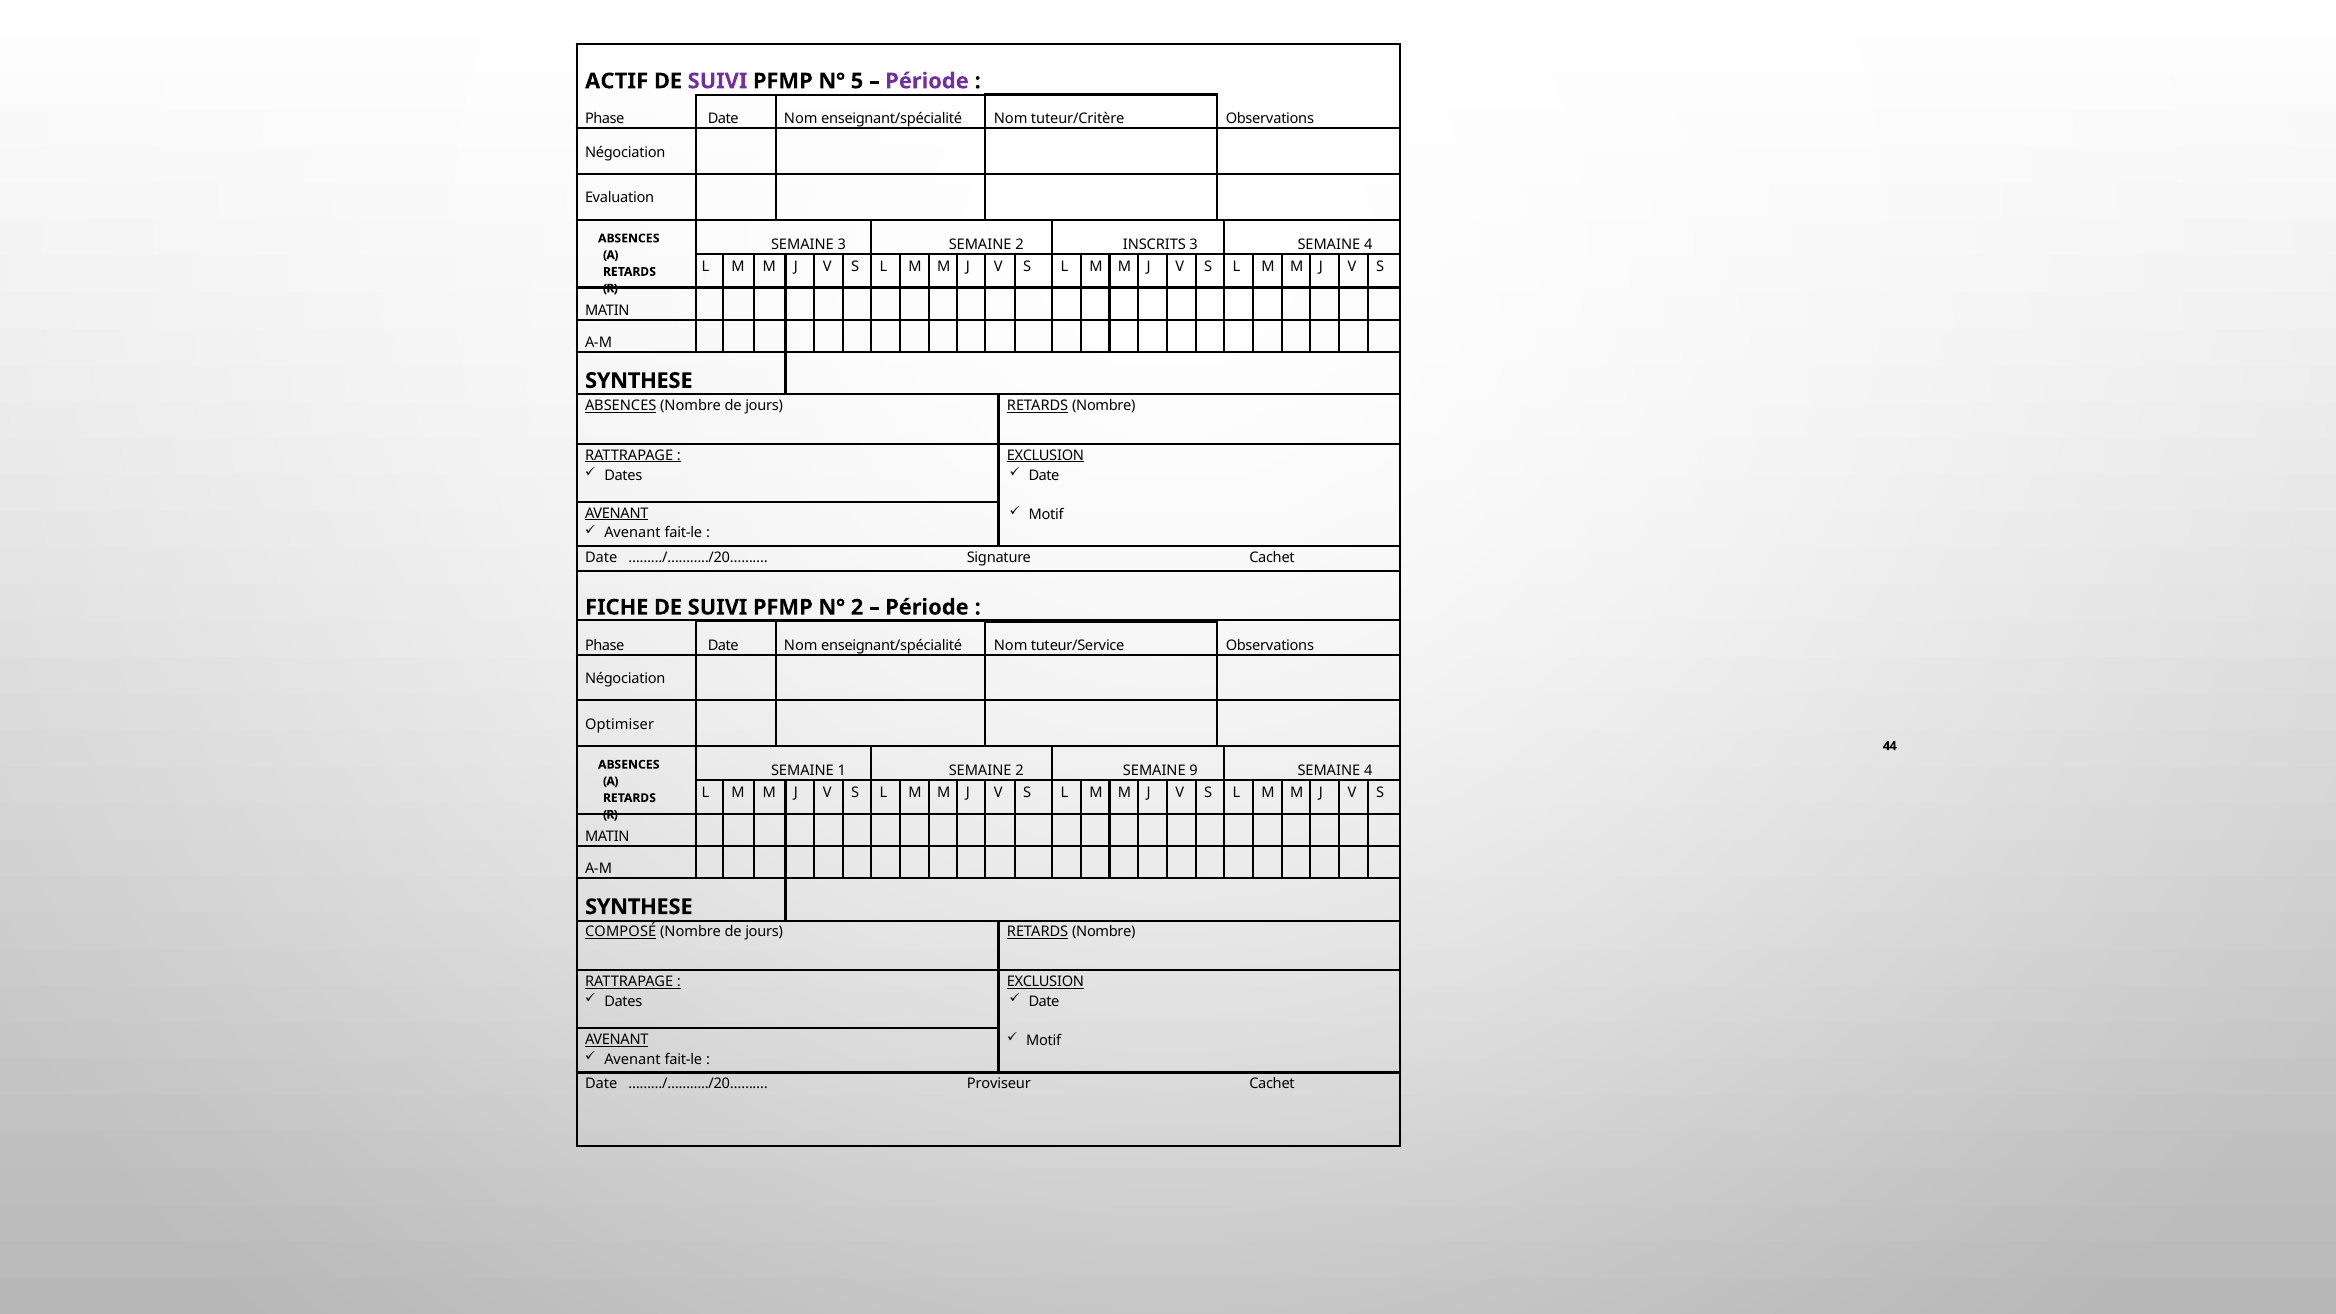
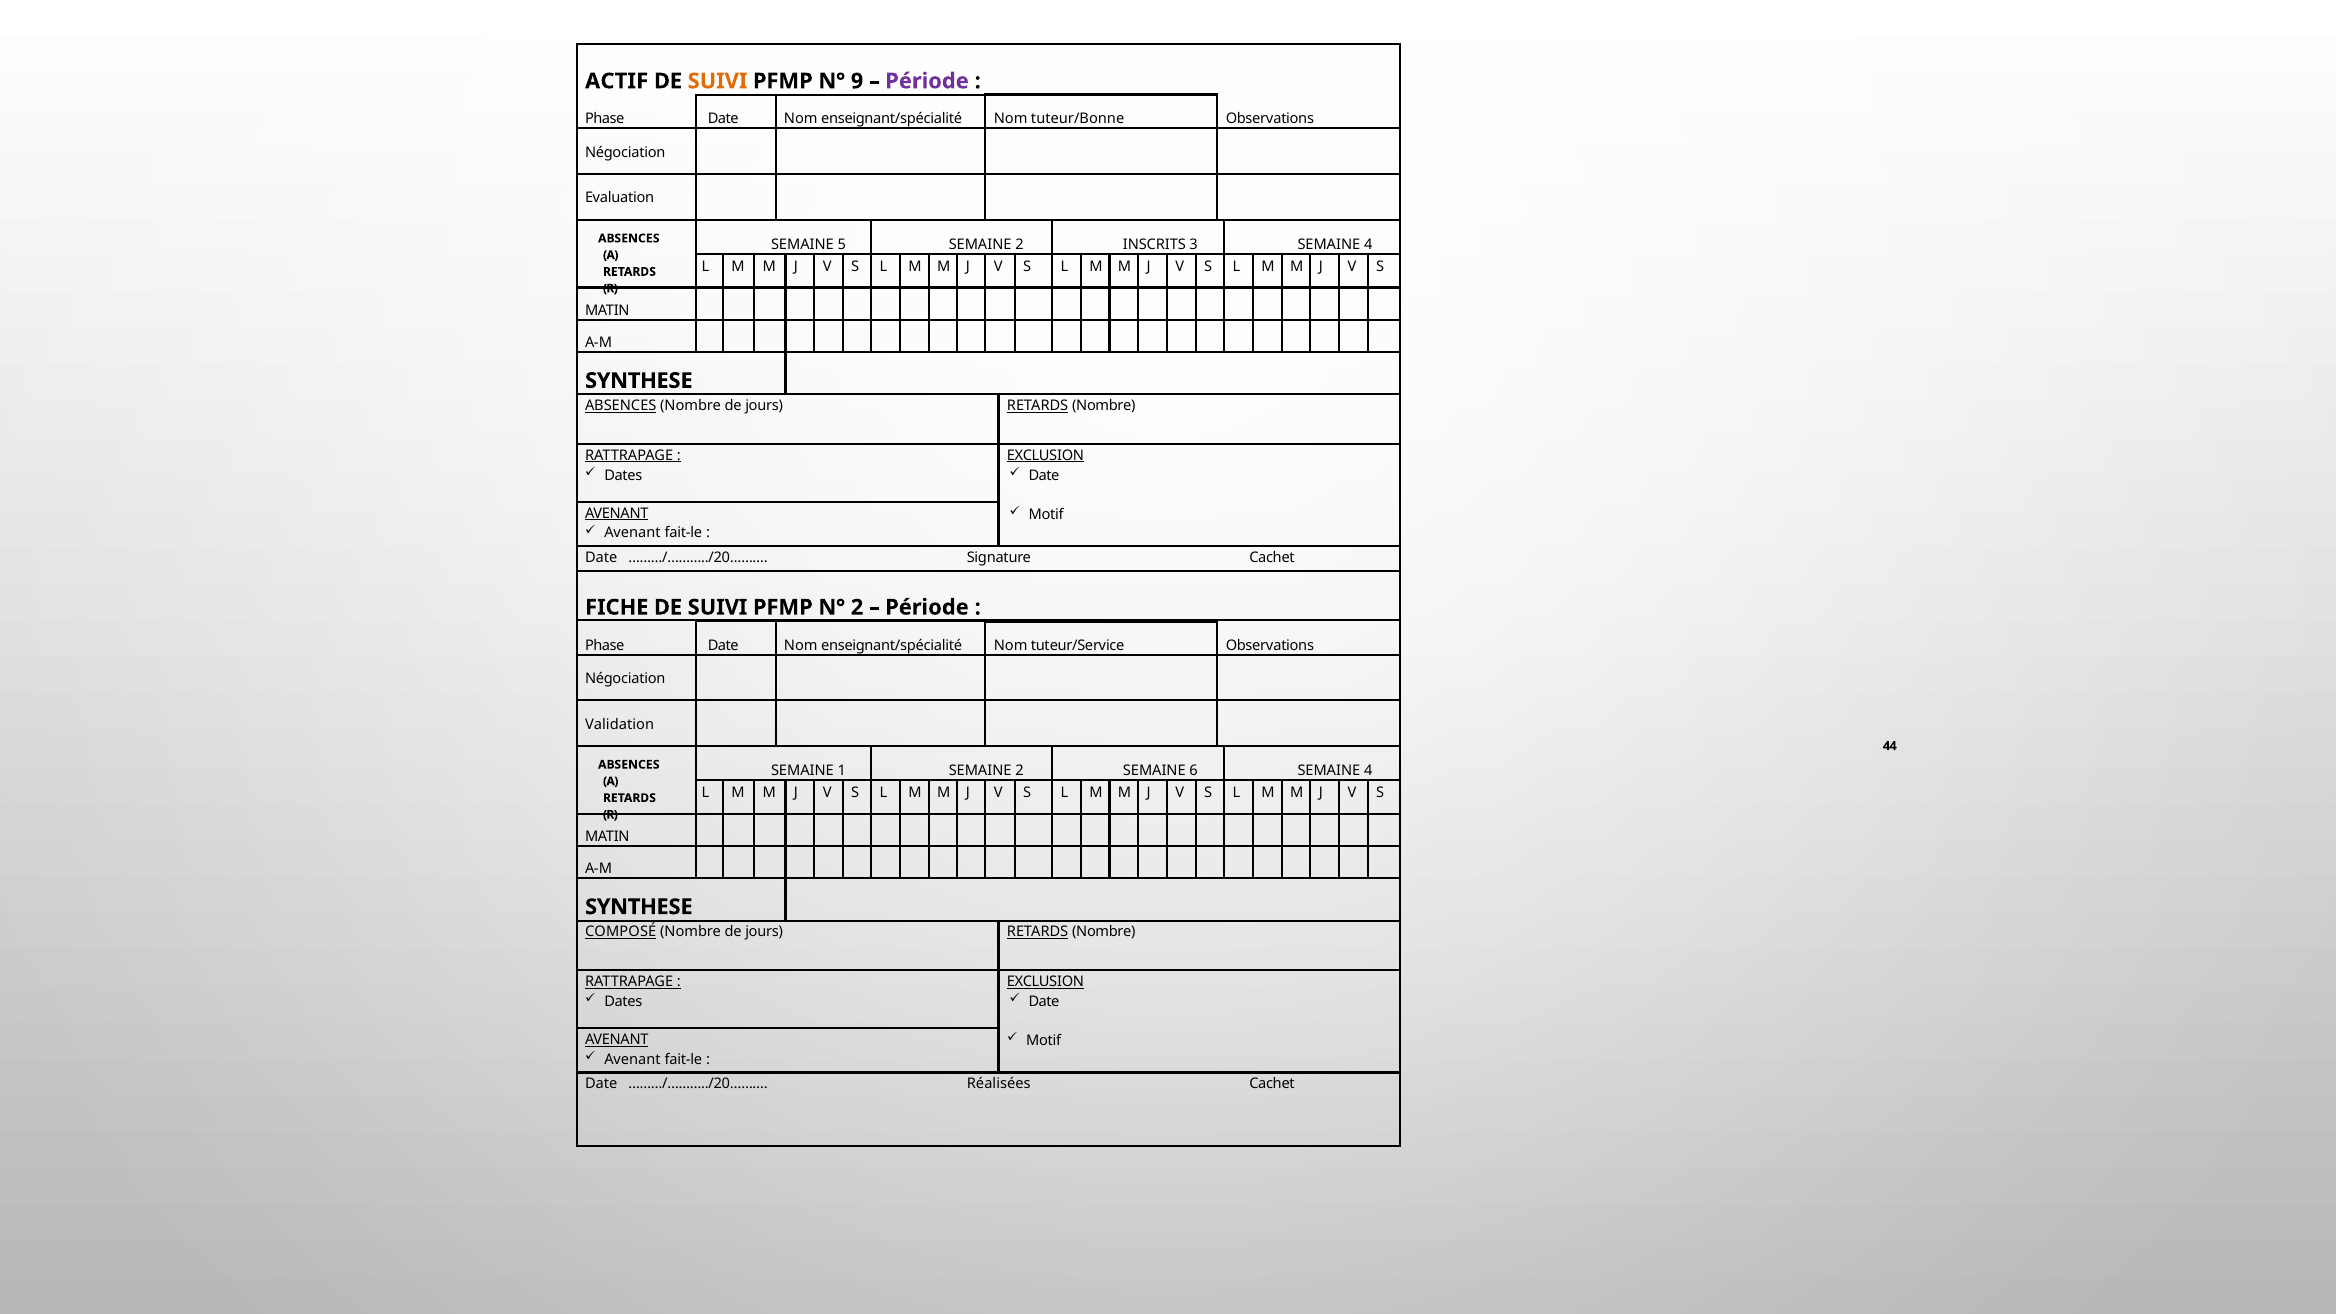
SUIVI at (717, 81) colour: purple -> orange
5: 5 -> 9
tuteur/Critère: tuteur/Critère -> tuteur/Bonne
SEMAINE 3: 3 -> 5
Optimiser: Optimiser -> Validation
9: 9 -> 6
Proviseur: Proviseur -> Réalisées
